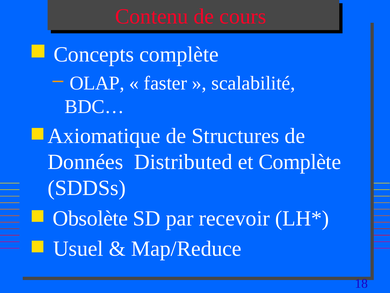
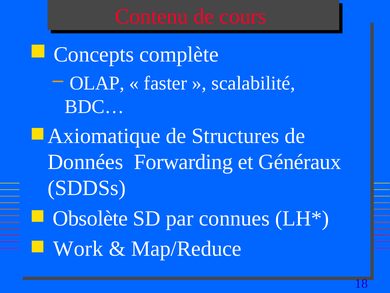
Distributed: Distributed -> Forwarding
et Complète: Complète -> Généraux
recevoir: recevoir -> connues
Usuel: Usuel -> Work
